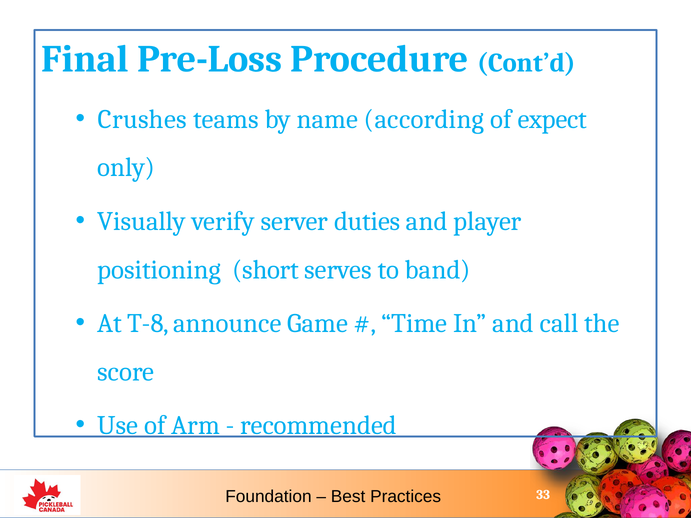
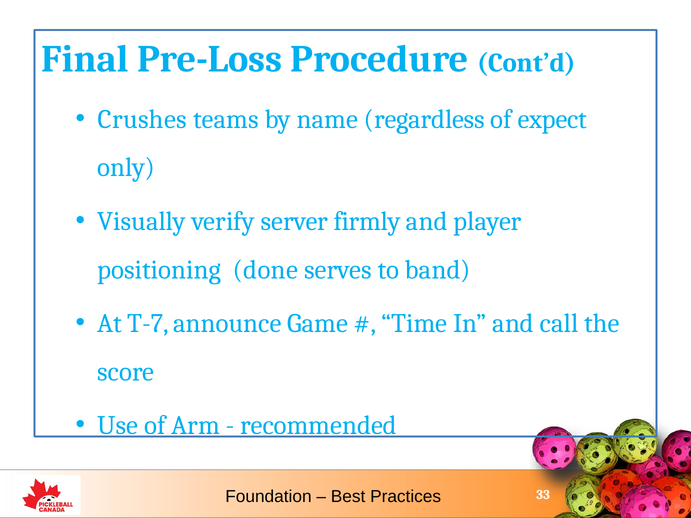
according: according -> regardless
duties: duties -> firmly
short: short -> done
T-8: T-8 -> T-7
